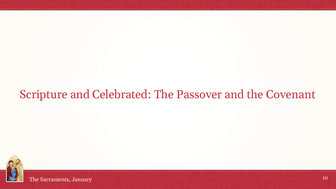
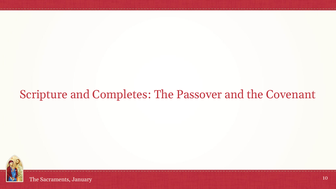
Celebrated: Celebrated -> Completes
